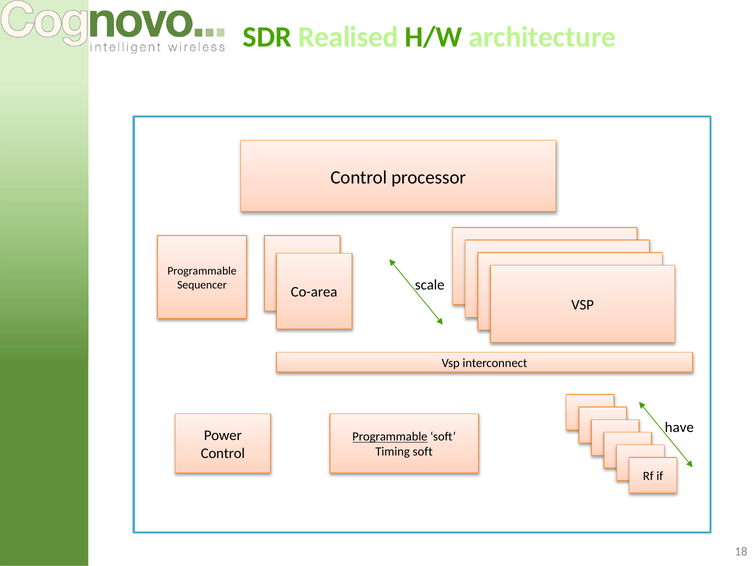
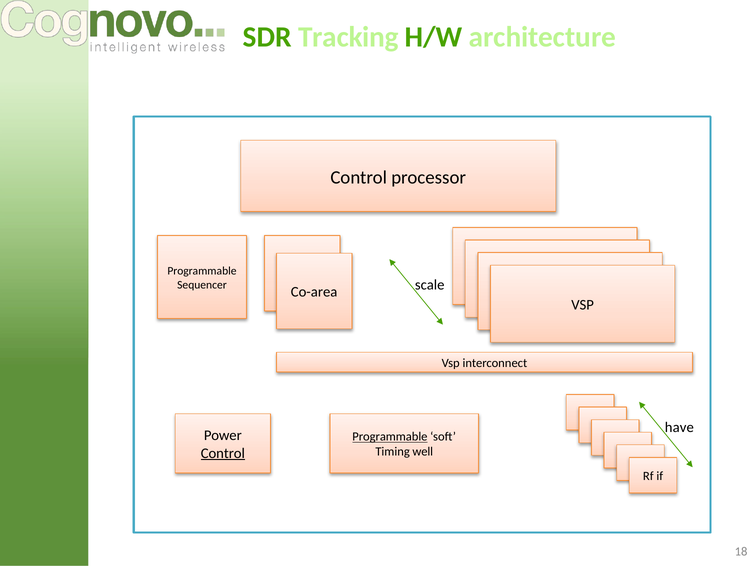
Realised: Realised -> Tracking
Timing soft: soft -> well
Control at (223, 453) underline: none -> present
